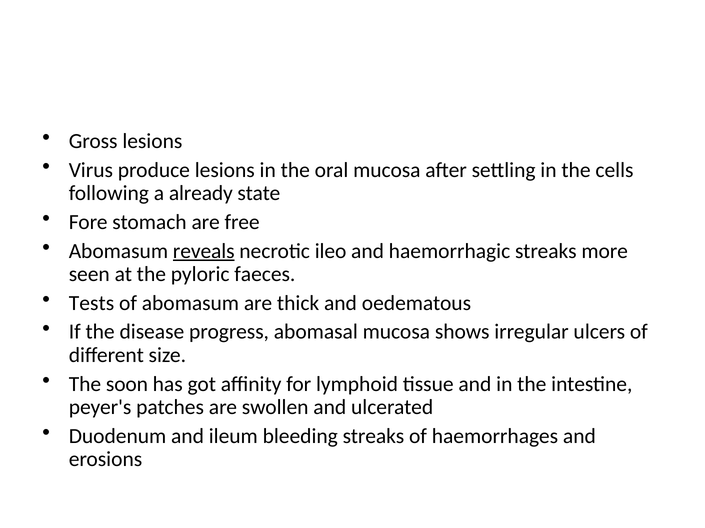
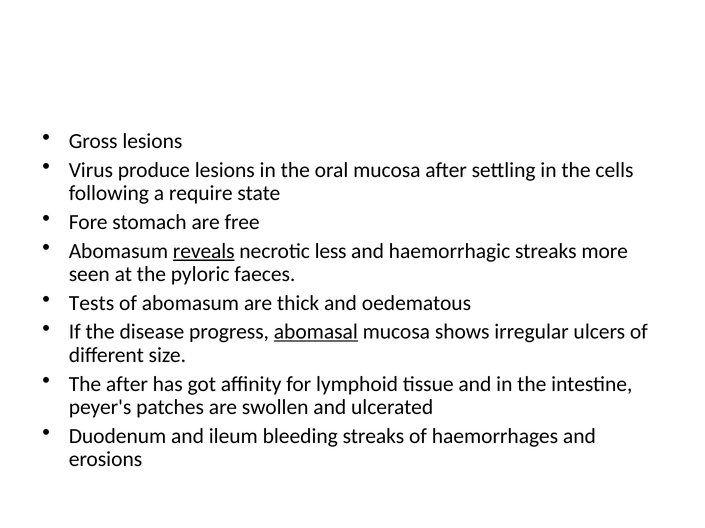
already: already -> require
ileo: ileo -> less
abomasal underline: none -> present
The soon: soon -> after
